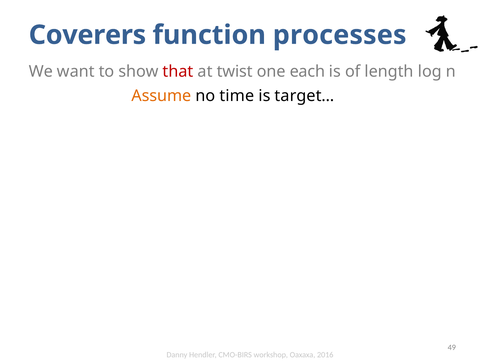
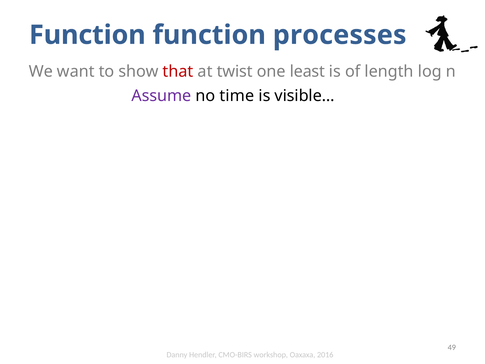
Coverers at (87, 35): Coverers -> Function
each: each -> least
Assume colour: orange -> purple
target…: target… -> visible…
